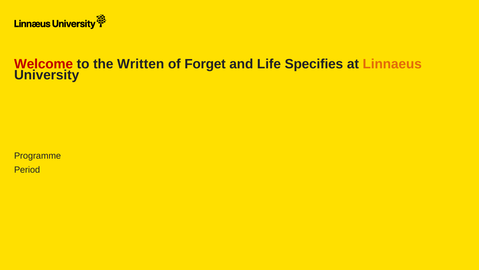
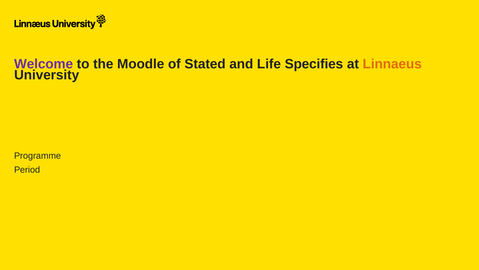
Welcome colour: red -> purple
Written: Written -> Moodle
Forget: Forget -> Stated
